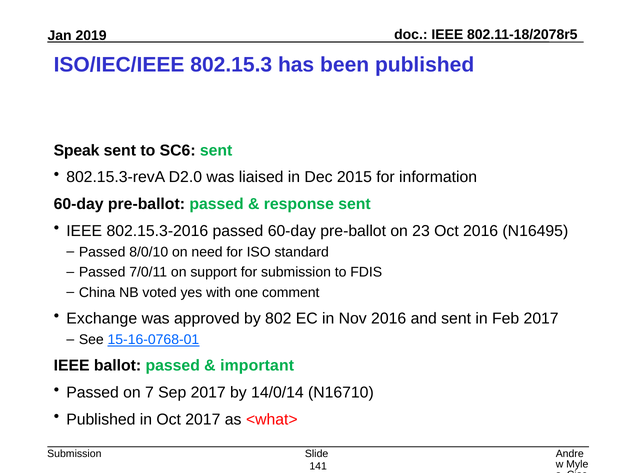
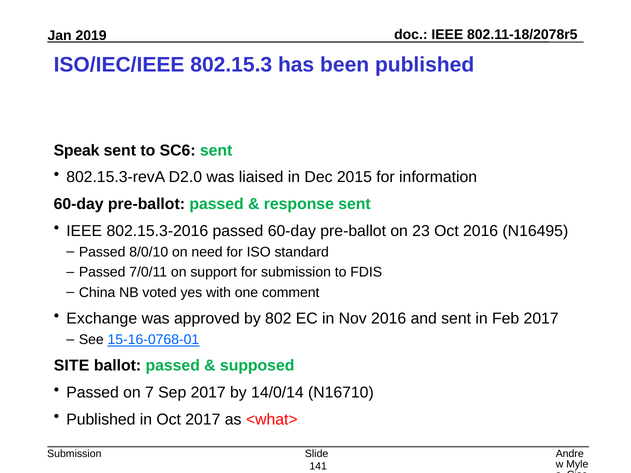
IEEE at (72, 366): IEEE -> SITE
important: important -> supposed
